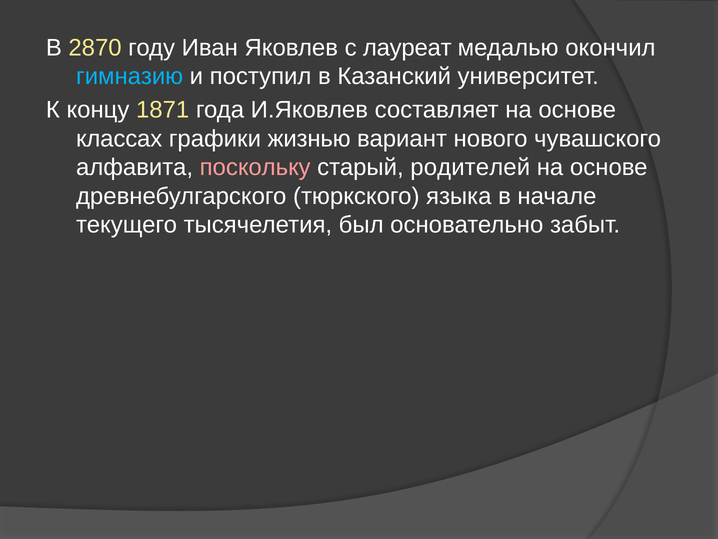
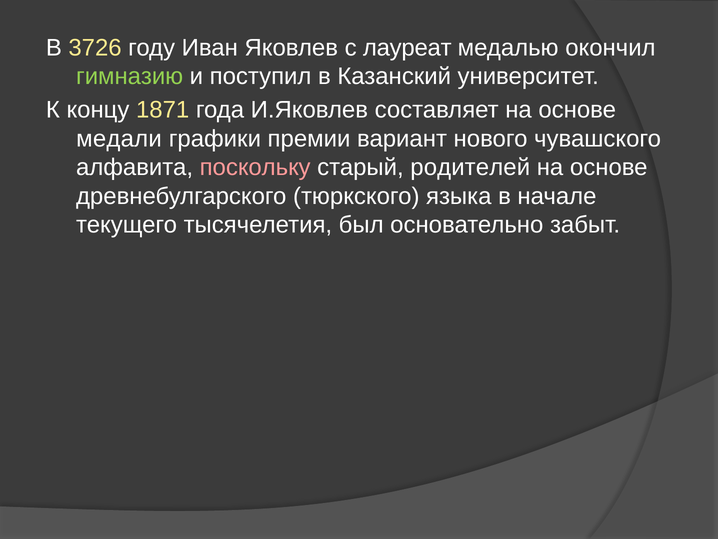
2870: 2870 -> 3726
гимназию colour: light blue -> light green
классах: классах -> медали
жизнью: жизнью -> премии
